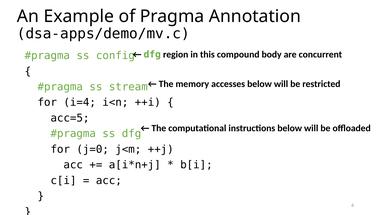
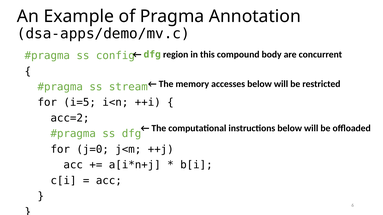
i=4: i=4 -> i=5
acc=5: acc=5 -> acc=2
